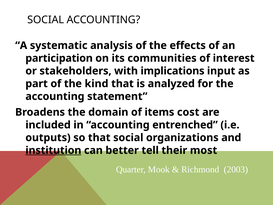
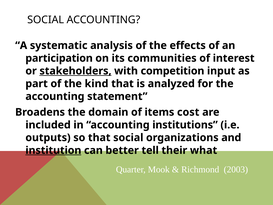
stakeholders underline: none -> present
implications: implications -> competition
entrenched: entrenched -> institutions
most: most -> what
